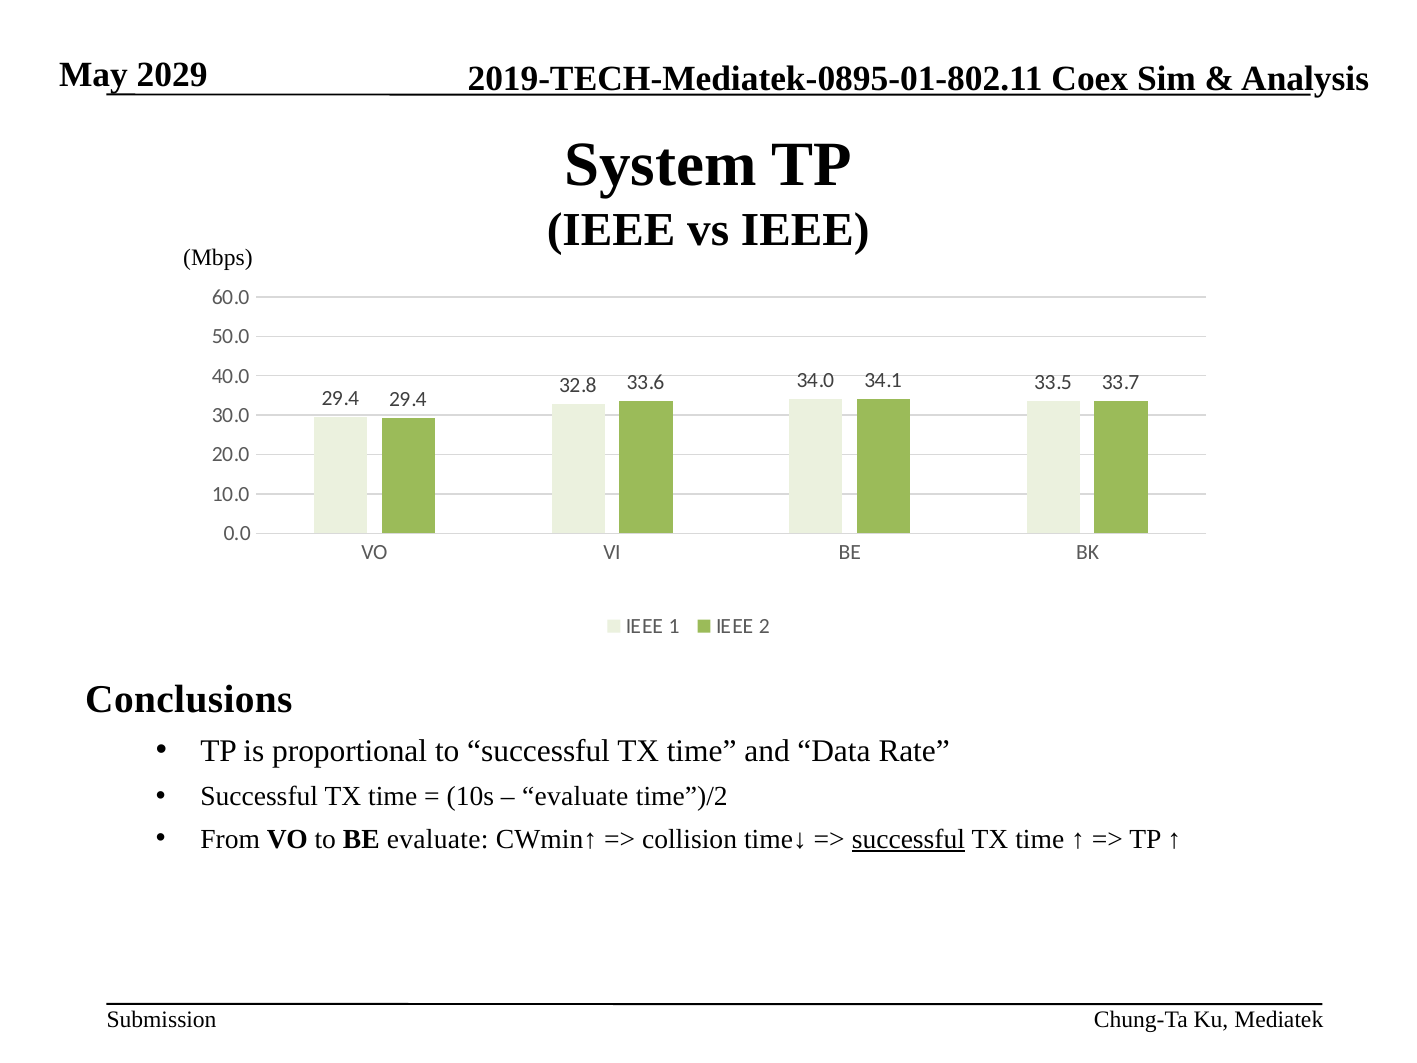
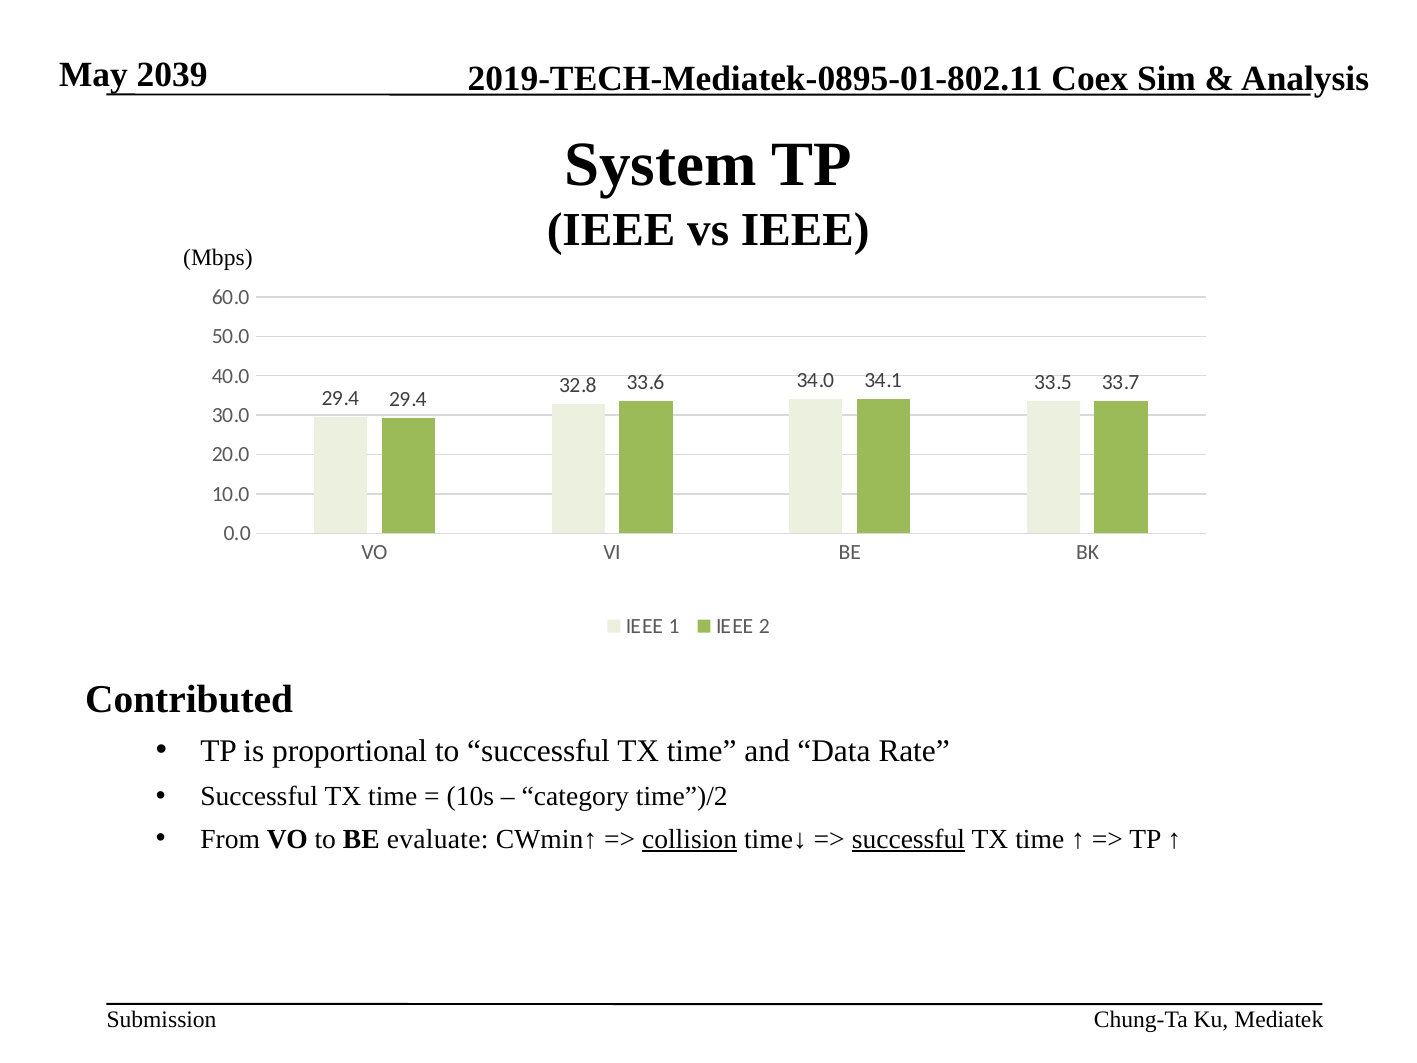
2029: 2029 -> 2039
Conclusions: Conclusions -> Contributed
evaluate at (575, 796): evaluate -> category
collision underline: none -> present
